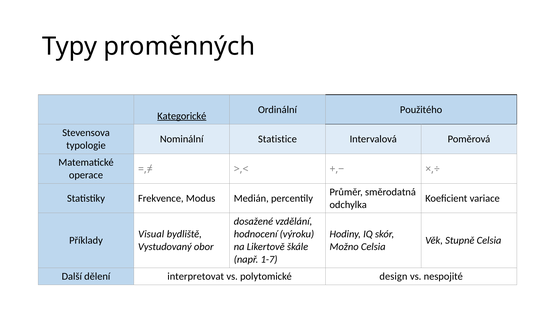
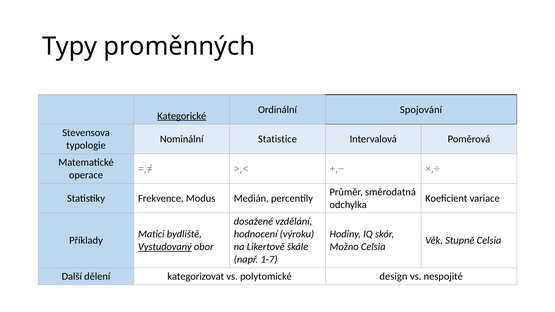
Použitého: Použitého -> Spojování
Visual: Visual -> Matici
Vystudovaný underline: none -> present
interpretovat: interpretovat -> kategorizovat
